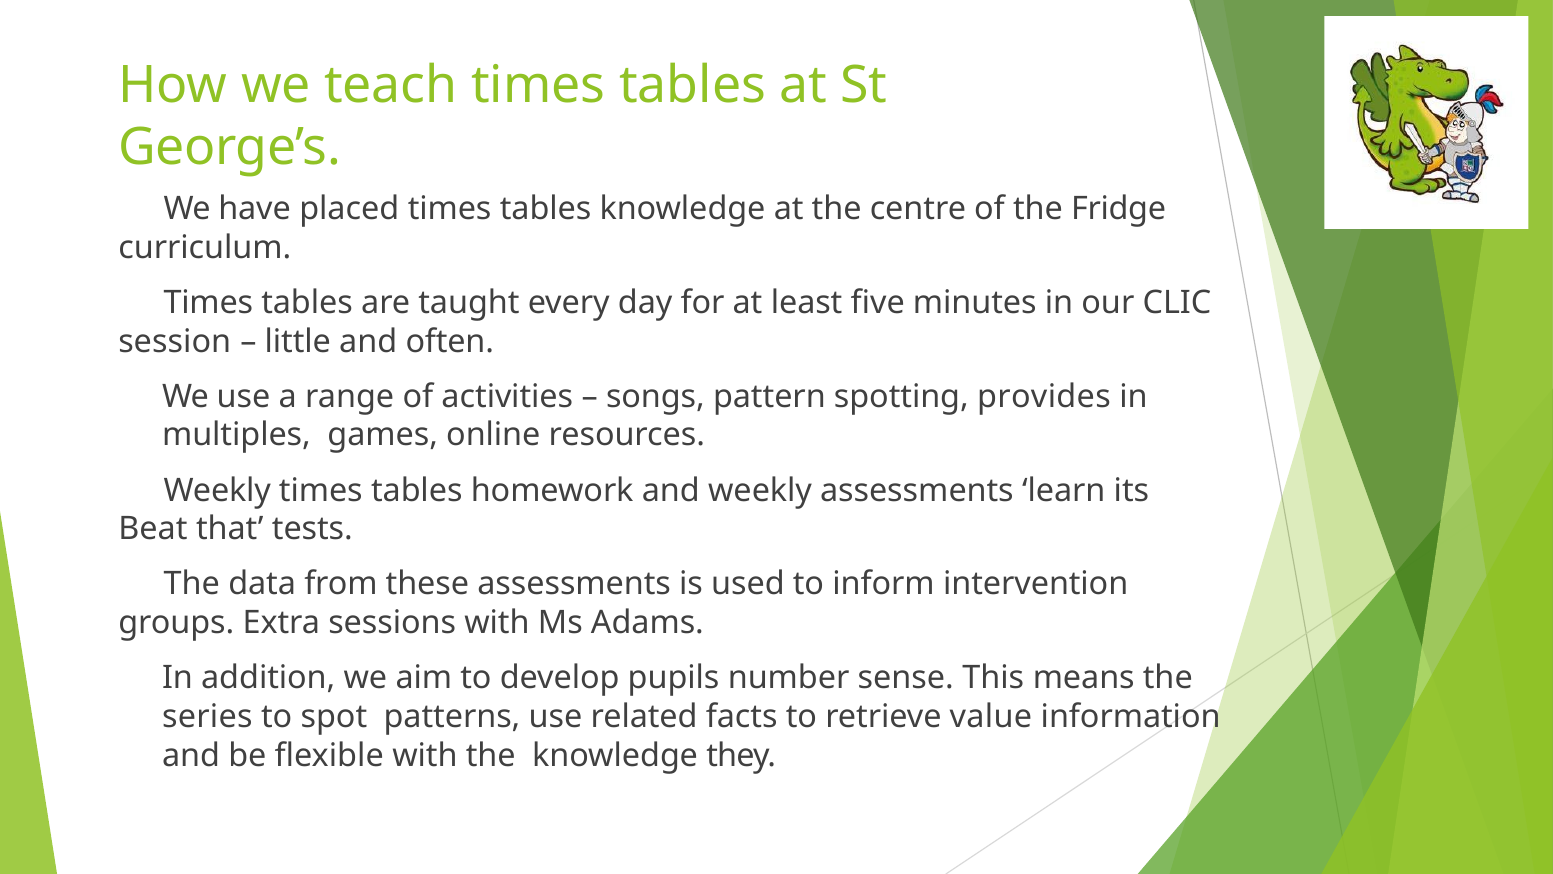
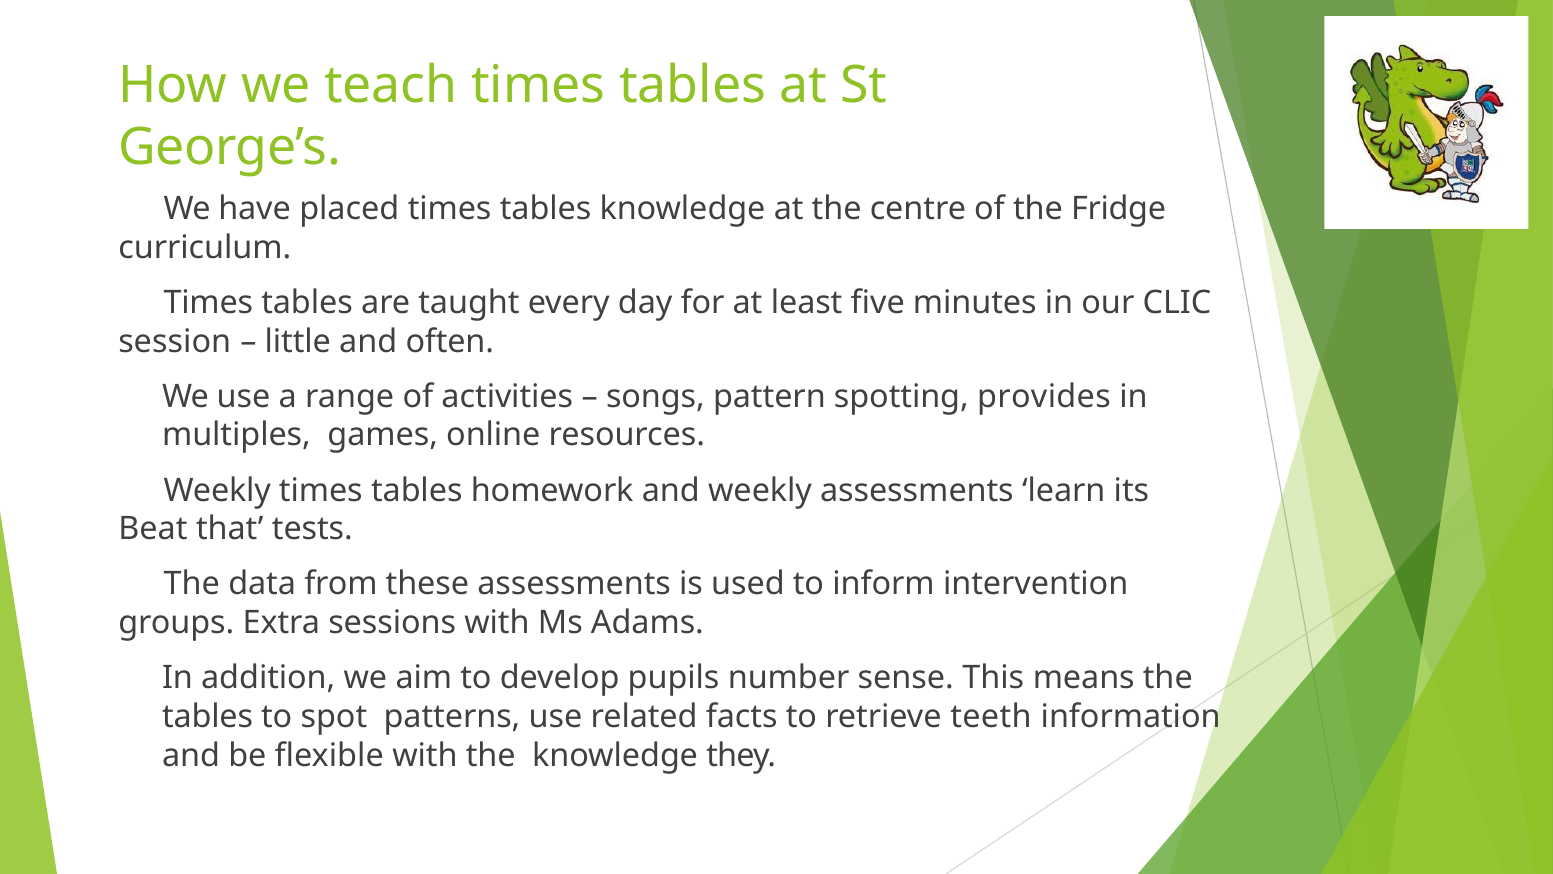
series at (207, 717): series -> tables
value: value -> teeth
